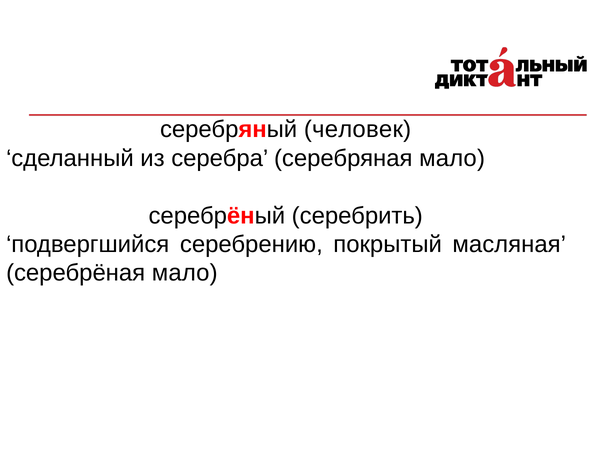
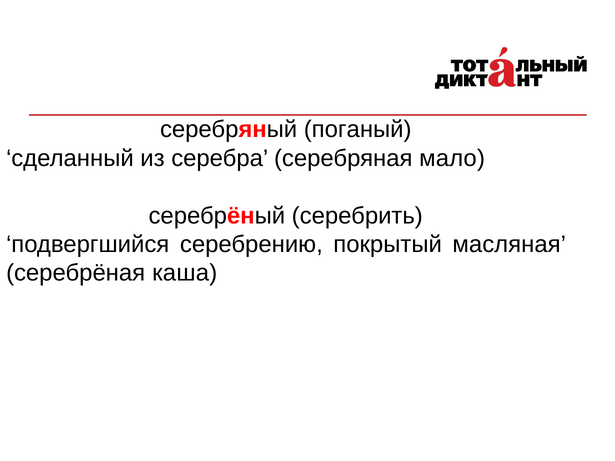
человек: человек -> поганый
серебрёная мало: мало -> каша
